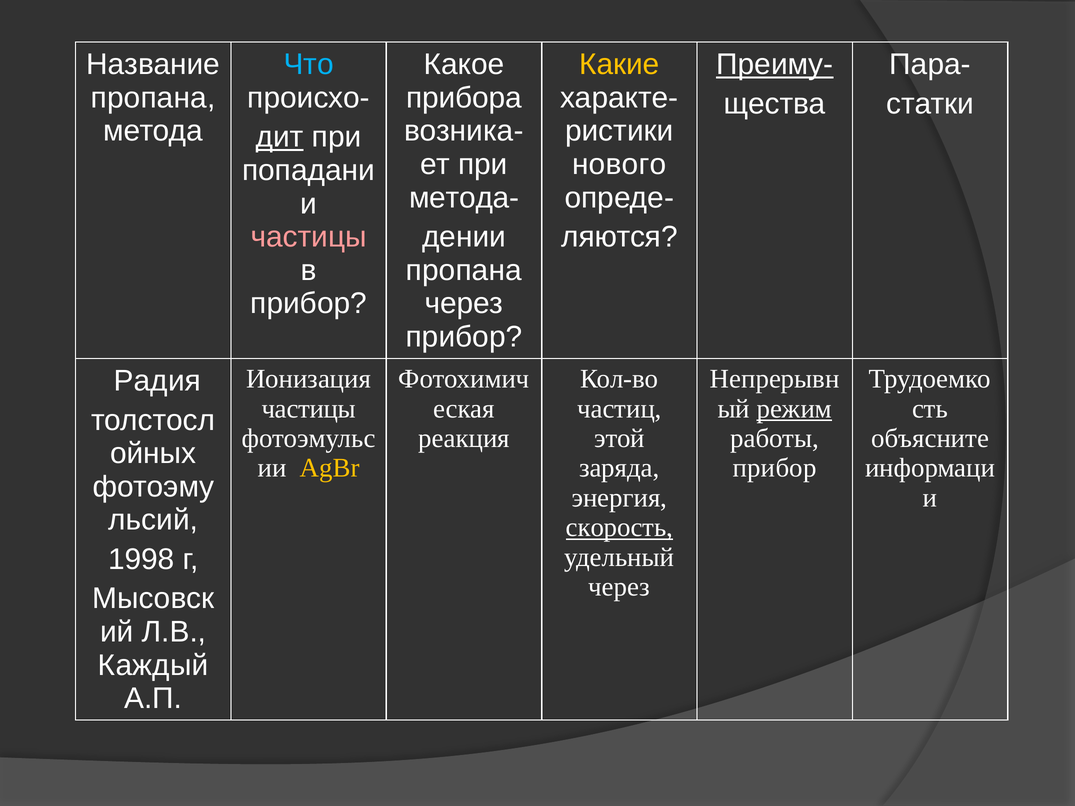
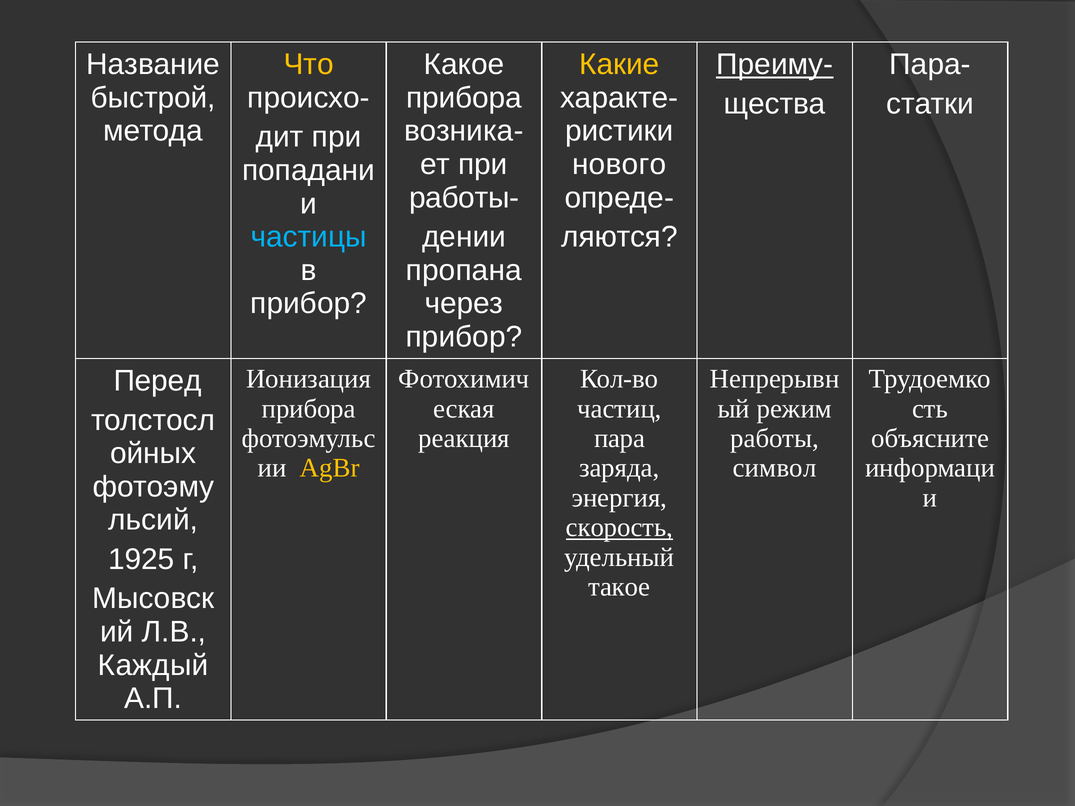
Что colour: light blue -> yellow
пропана at (153, 98): пропана -> быстрой
дит underline: present -> none
метода-: метода- -> работы-
частицы at (309, 237) colour: pink -> light blue
Радия: Радия -> Перед
частицы at (309, 409): частицы -> прибора
режим underline: present -> none
этой: этой -> пара
прибор at (775, 468): прибор -> символ
1998: 1998 -> 1925
через at (619, 587): через -> такое
